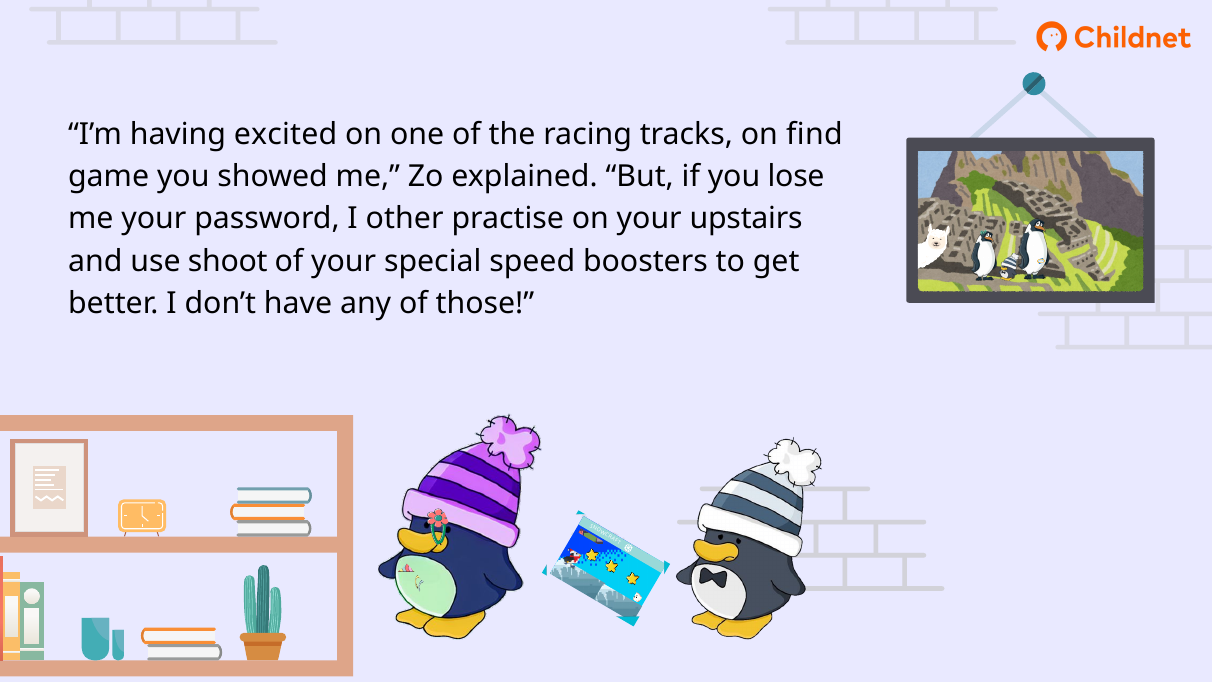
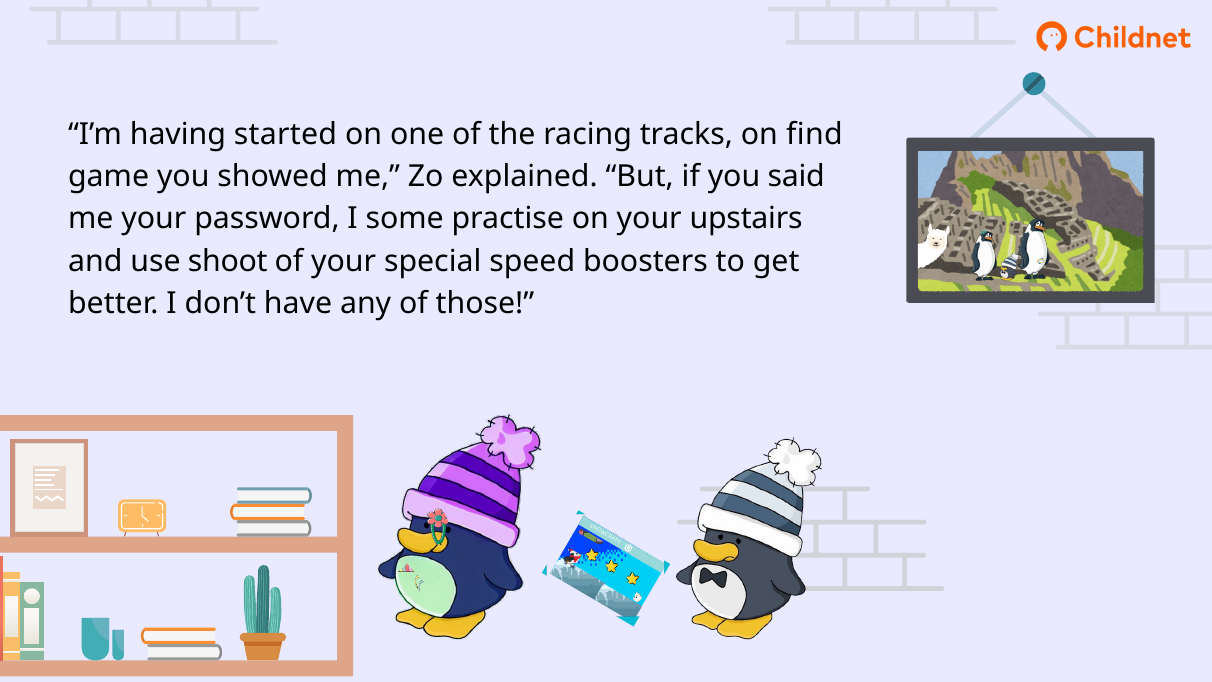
excited: excited -> started
lose: lose -> said
other: other -> some
